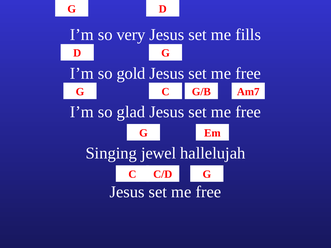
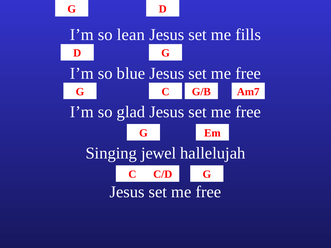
very: very -> lean
gold: gold -> blue
